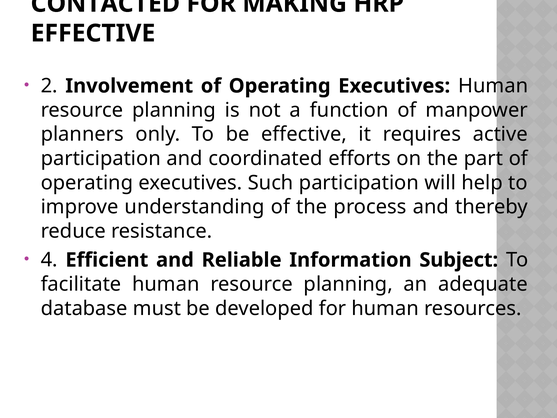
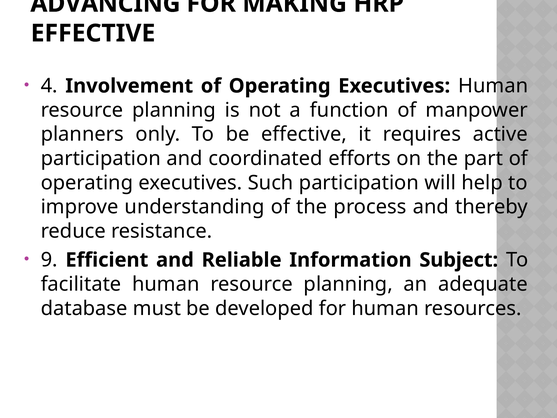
CONTACTED: CONTACTED -> ADVANCING
2: 2 -> 4
4: 4 -> 9
